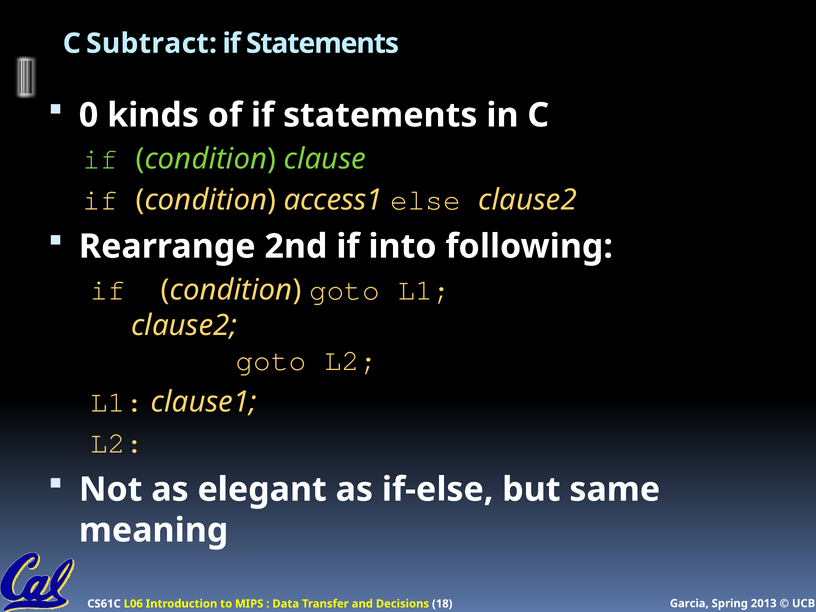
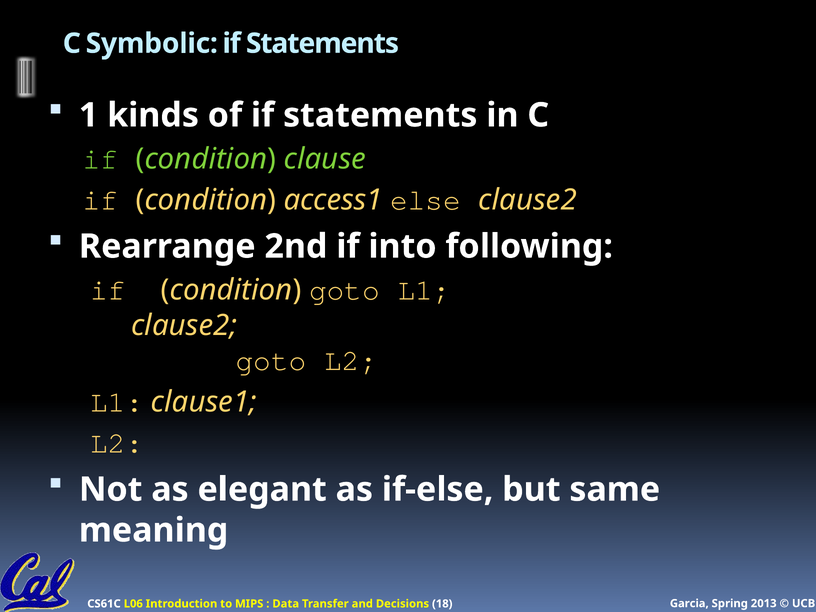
Subtract: Subtract -> Symbolic
0: 0 -> 1
